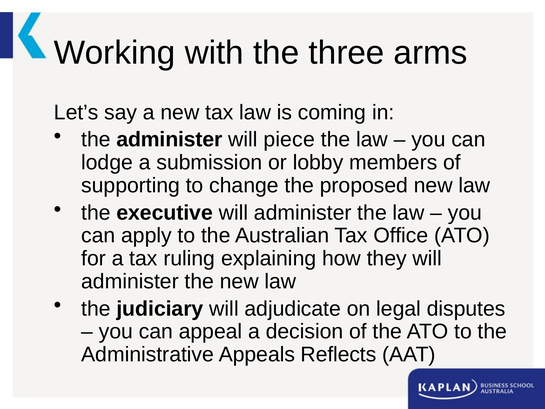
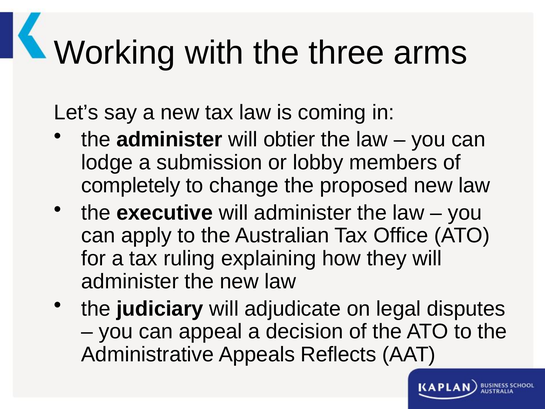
piece: piece -> obtier
supporting: supporting -> completely
